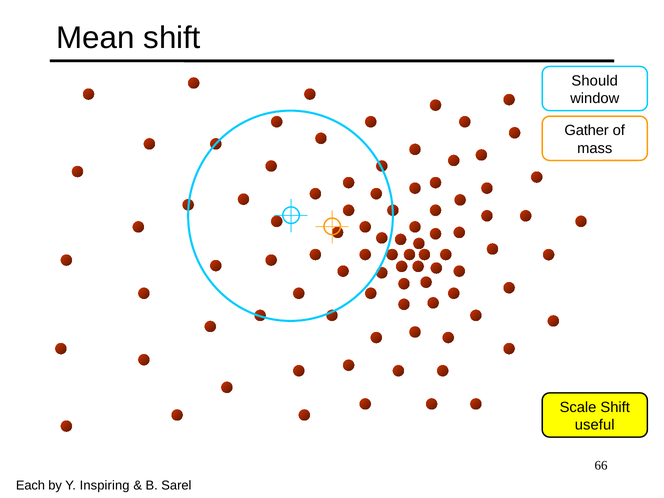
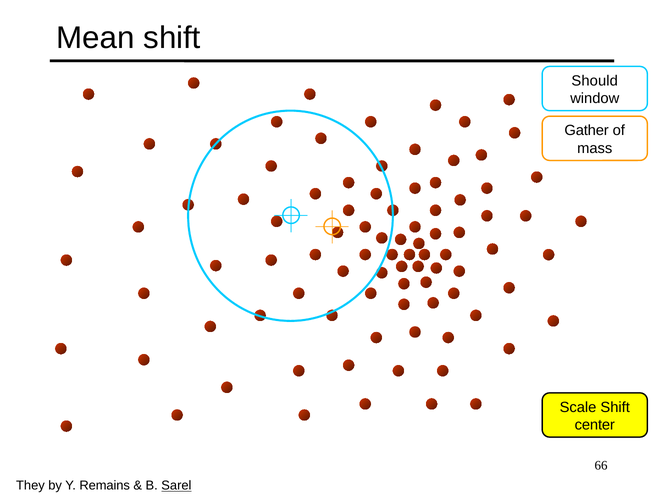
useful: useful -> center
Each: Each -> They
Inspiring: Inspiring -> Remains
Sarel underline: none -> present
